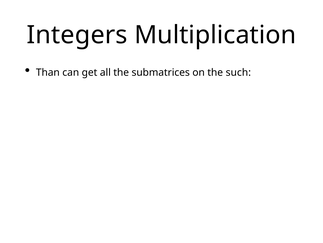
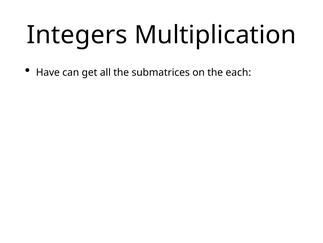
Than: Than -> Have
such: such -> each
